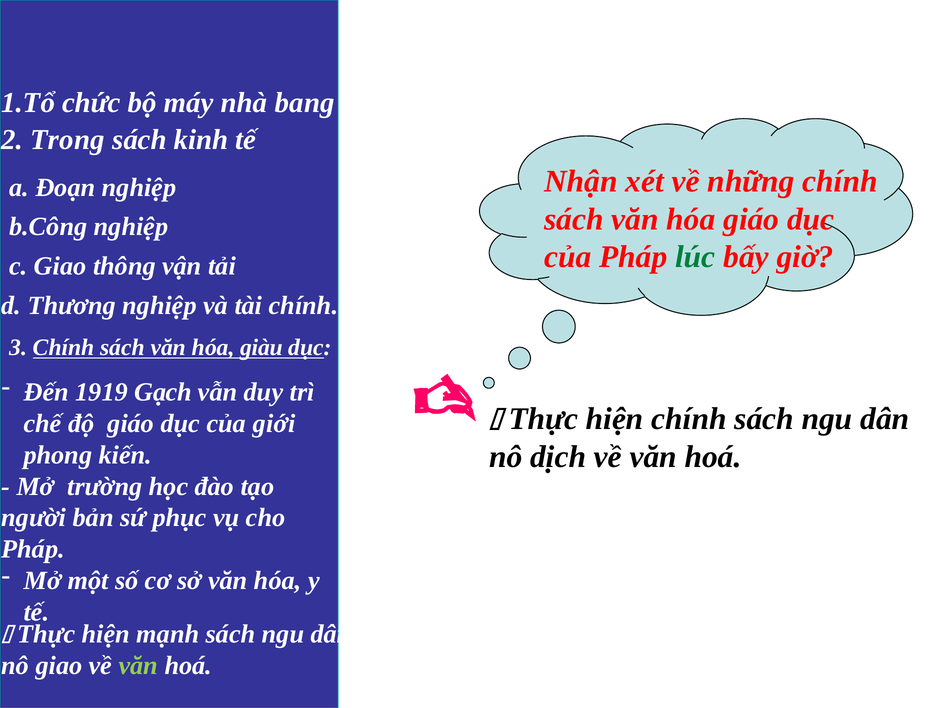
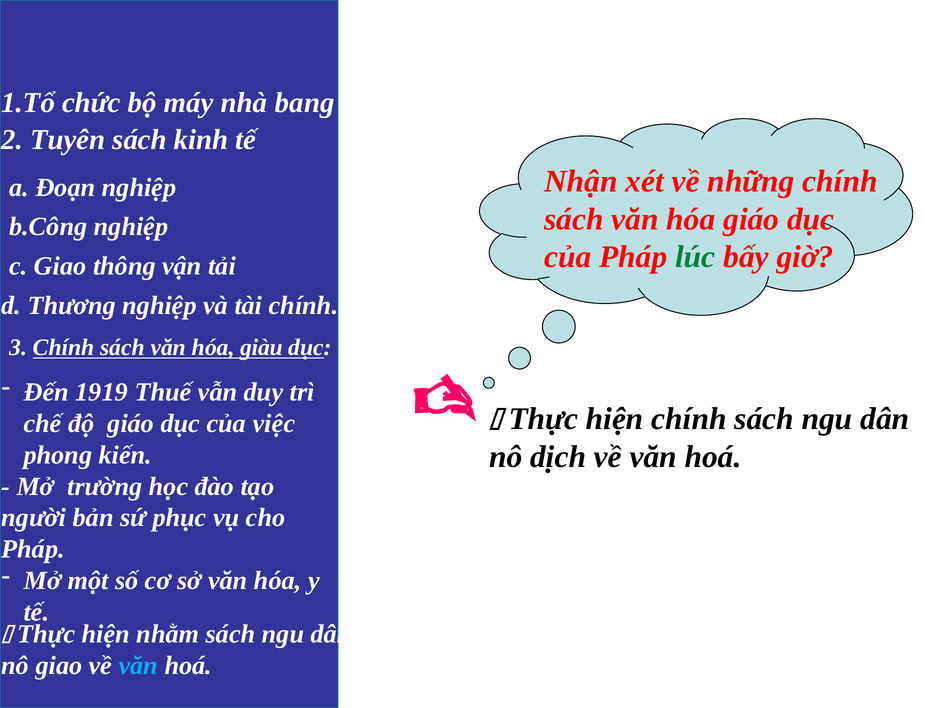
Trong: Trong -> Tuyên
Gạch: Gạch -> Thuế
giới: giới -> việc
mạnh: mạnh -> nhằm
văn at (138, 666) colour: light green -> light blue
